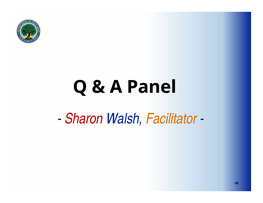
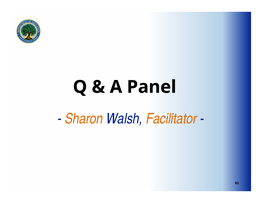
Sharon colour: red -> orange
